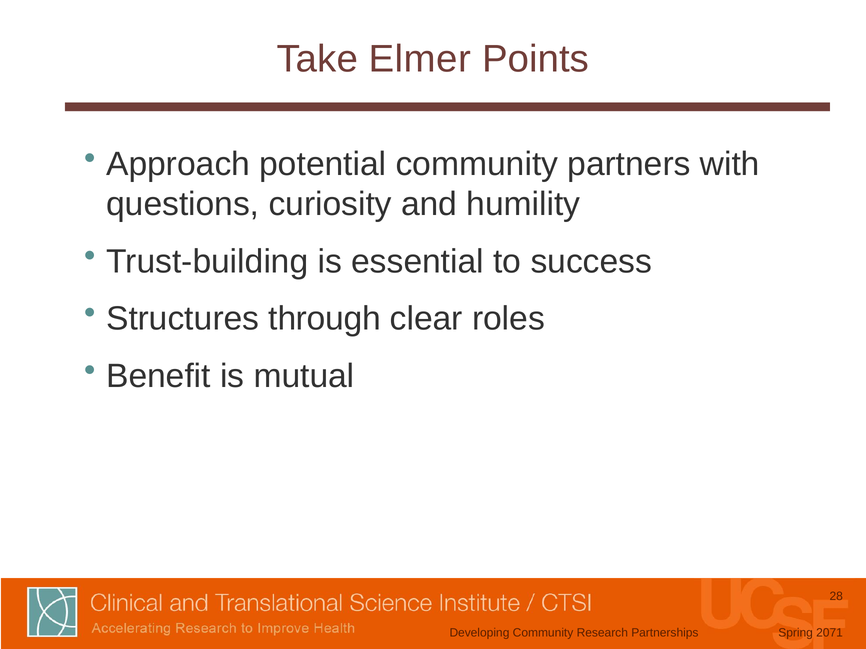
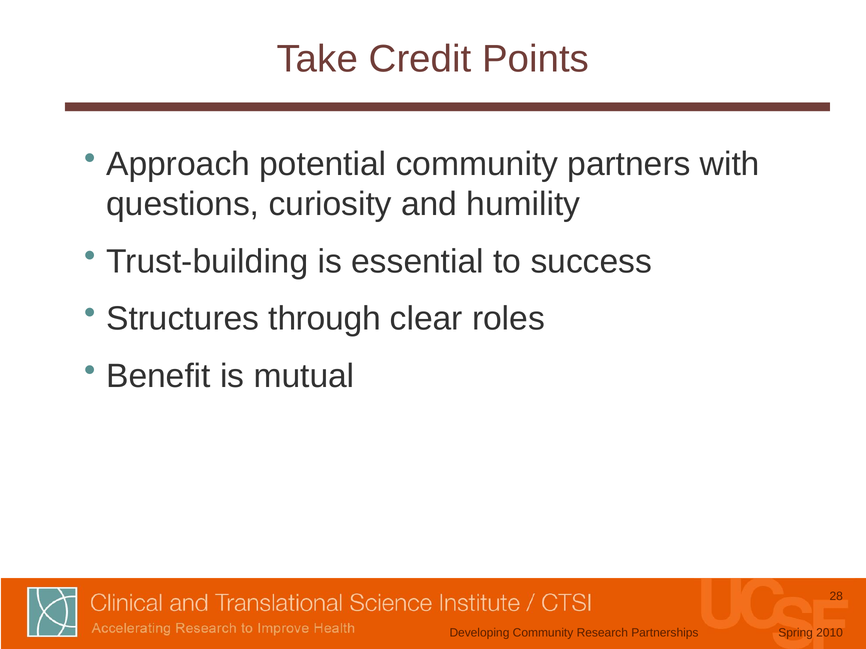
Elmer: Elmer -> Credit
2071: 2071 -> 2010
